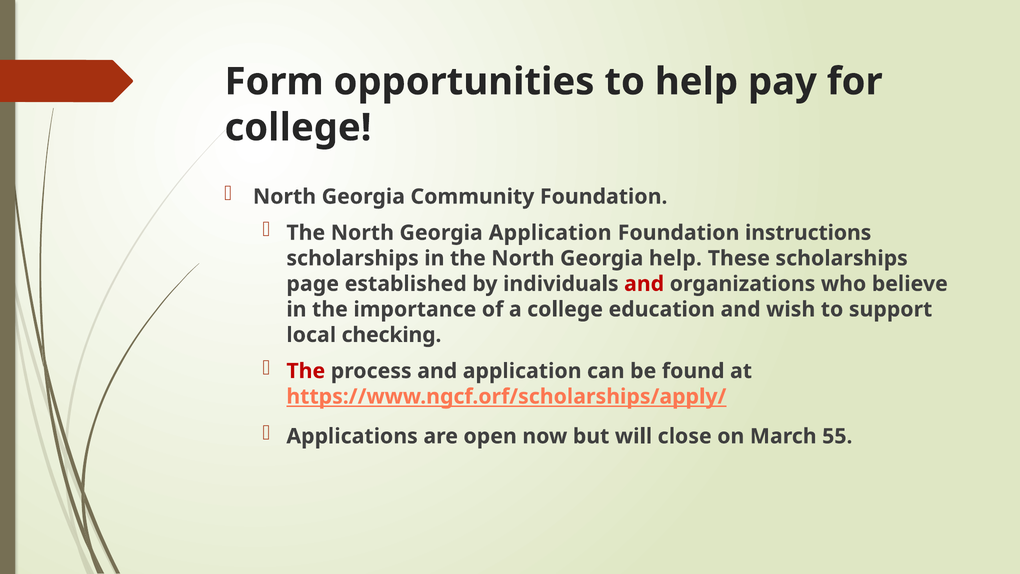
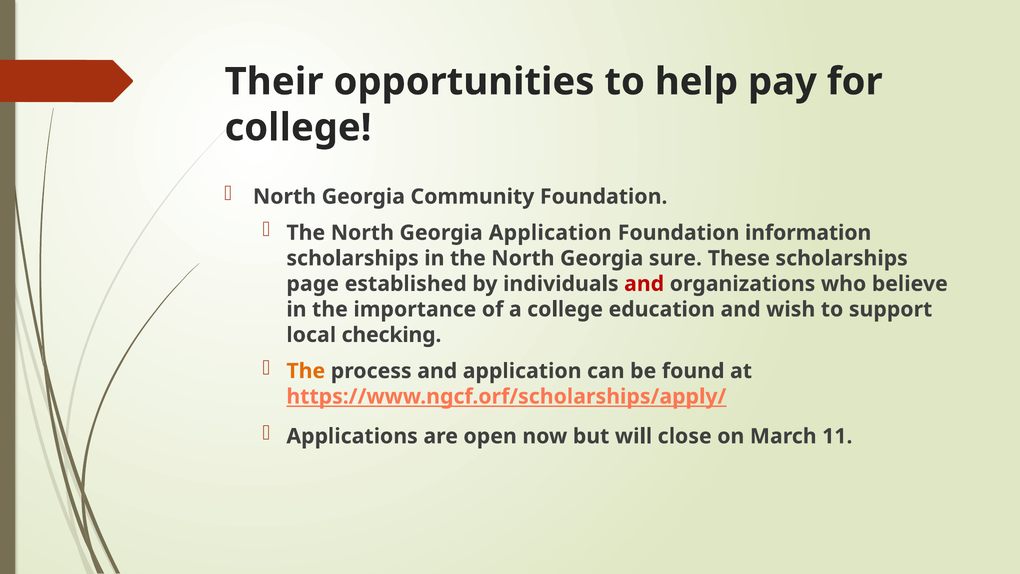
Form: Form -> Their
instructions: instructions -> information
Georgia help: help -> sure
The at (306, 371) colour: red -> orange
55: 55 -> 11
